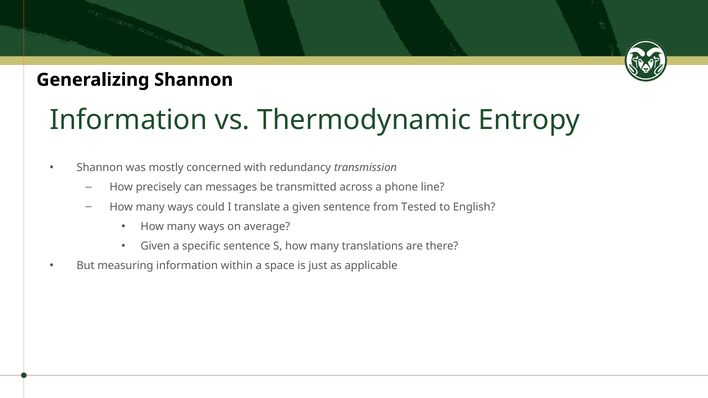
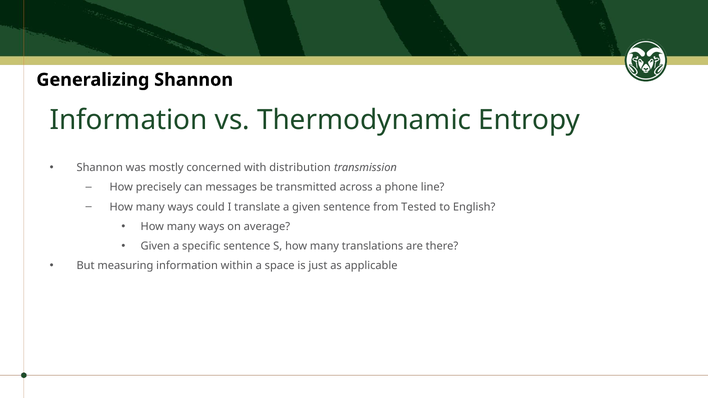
redundancy: redundancy -> distribution
